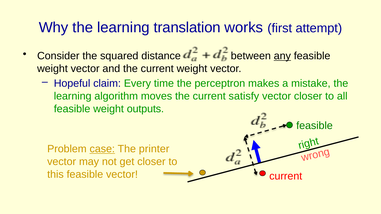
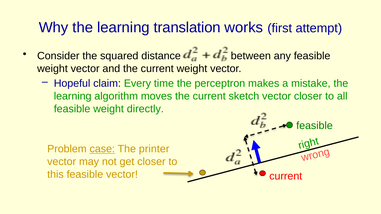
any underline: present -> none
satisfy: satisfy -> sketch
outputs: outputs -> directly
